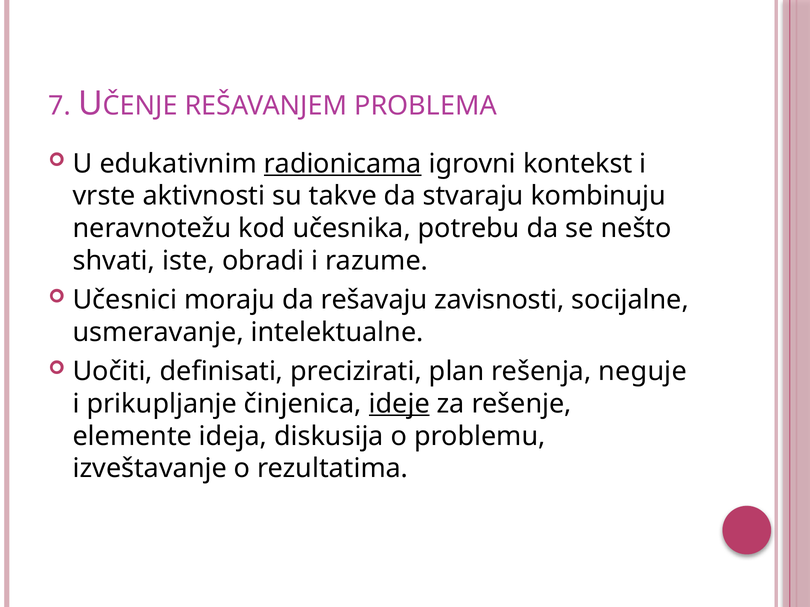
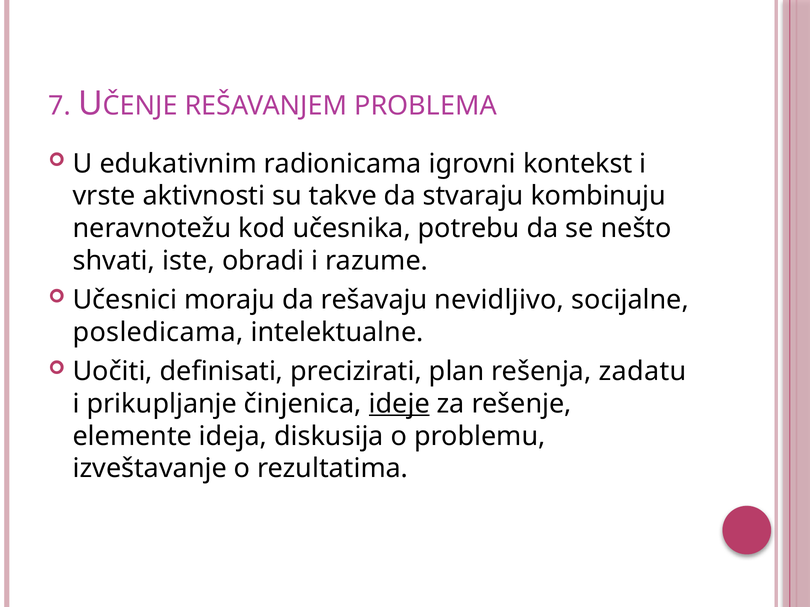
radionicama underline: present -> none
zavisnosti: zavisnosti -> nevidljivo
usmeravanje: usmeravanje -> posledicama
neguje: neguje -> zadatu
